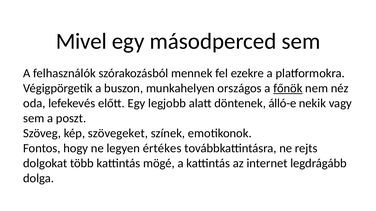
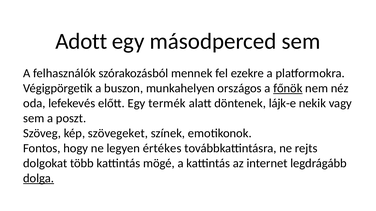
Mivel: Mivel -> Adott
legjobb: legjobb -> termék
álló-e: álló-e -> lájk-e
dolga underline: none -> present
